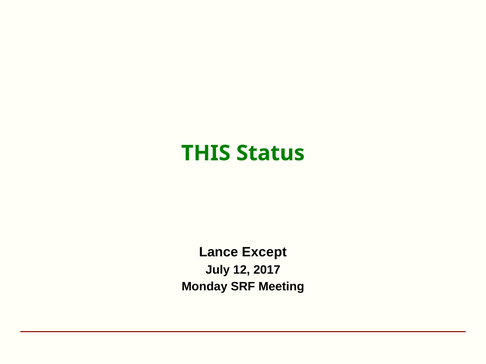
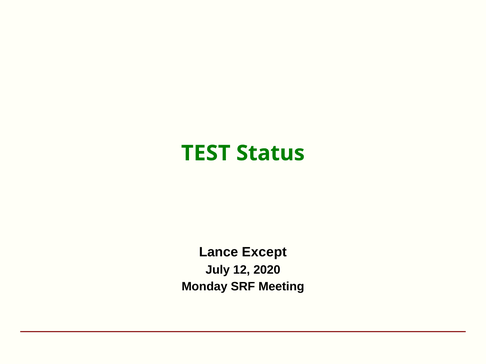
THIS: THIS -> TEST
2017: 2017 -> 2020
